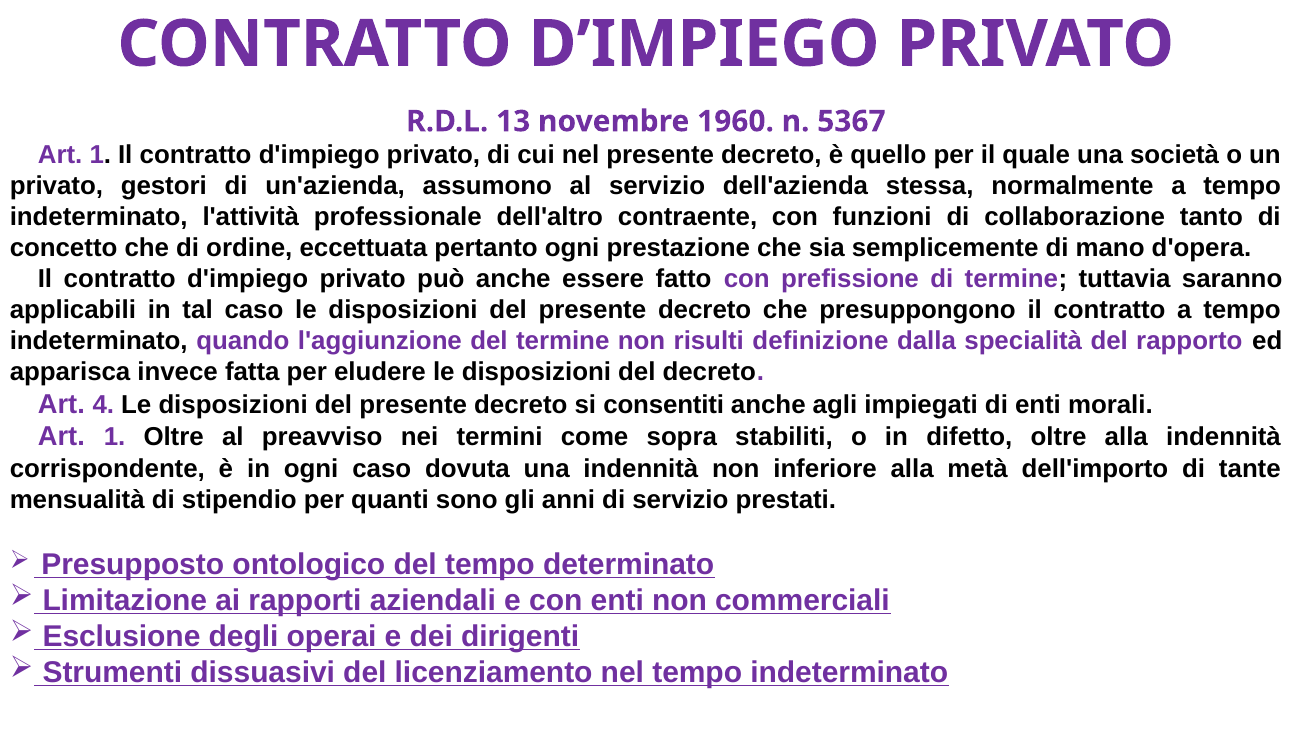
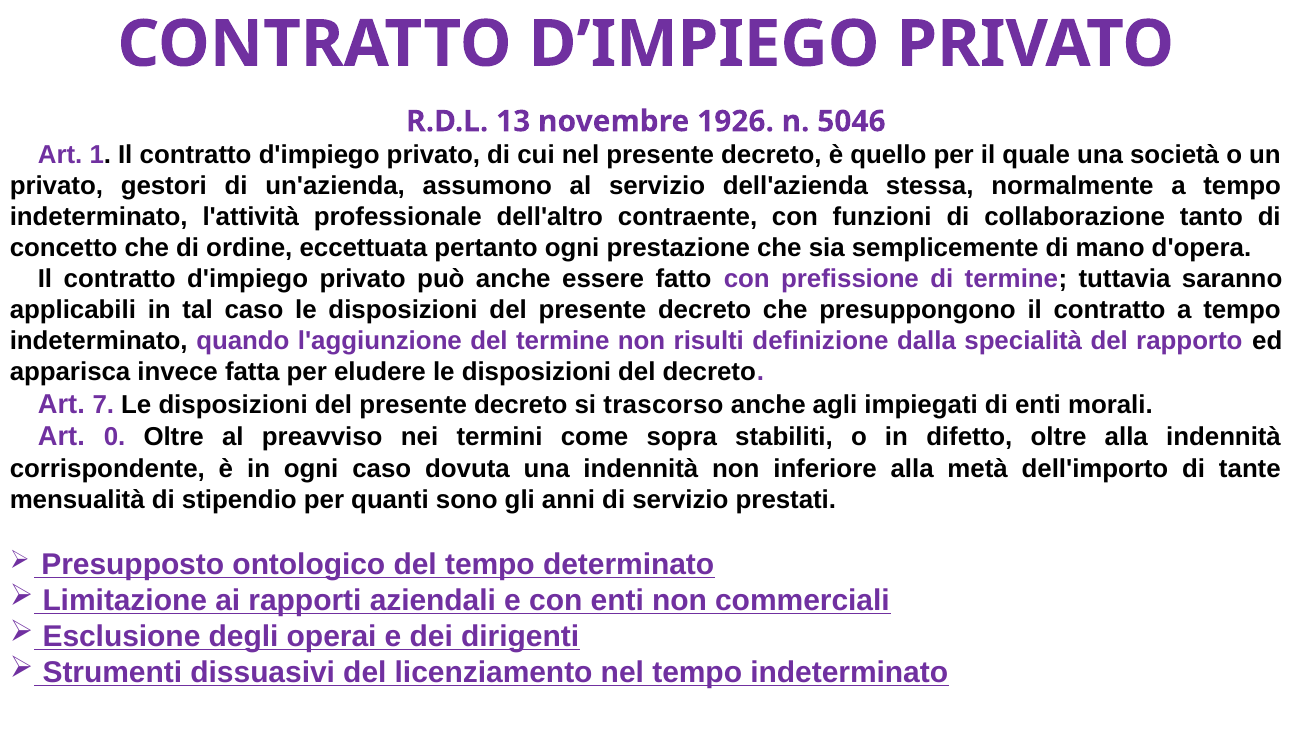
1960: 1960 -> 1926
5367: 5367 -> 5046
4: 4 -> 7
consentiti: consentiti -> trascorso
1 at (115, 437): 1 -> 0
